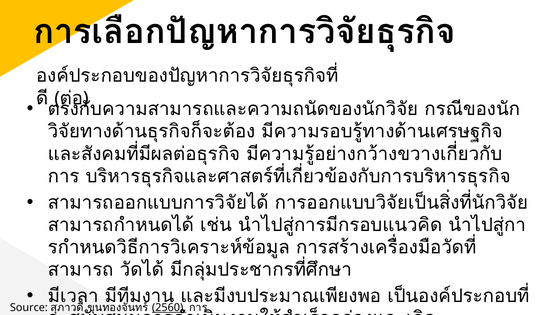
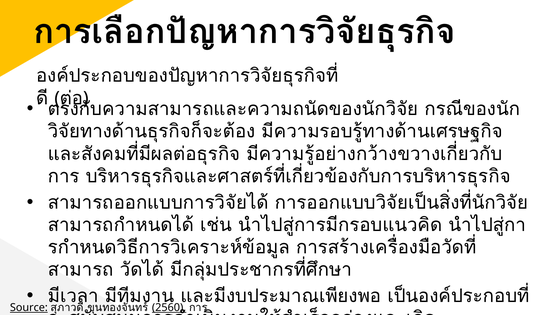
Source underline: none -> present
